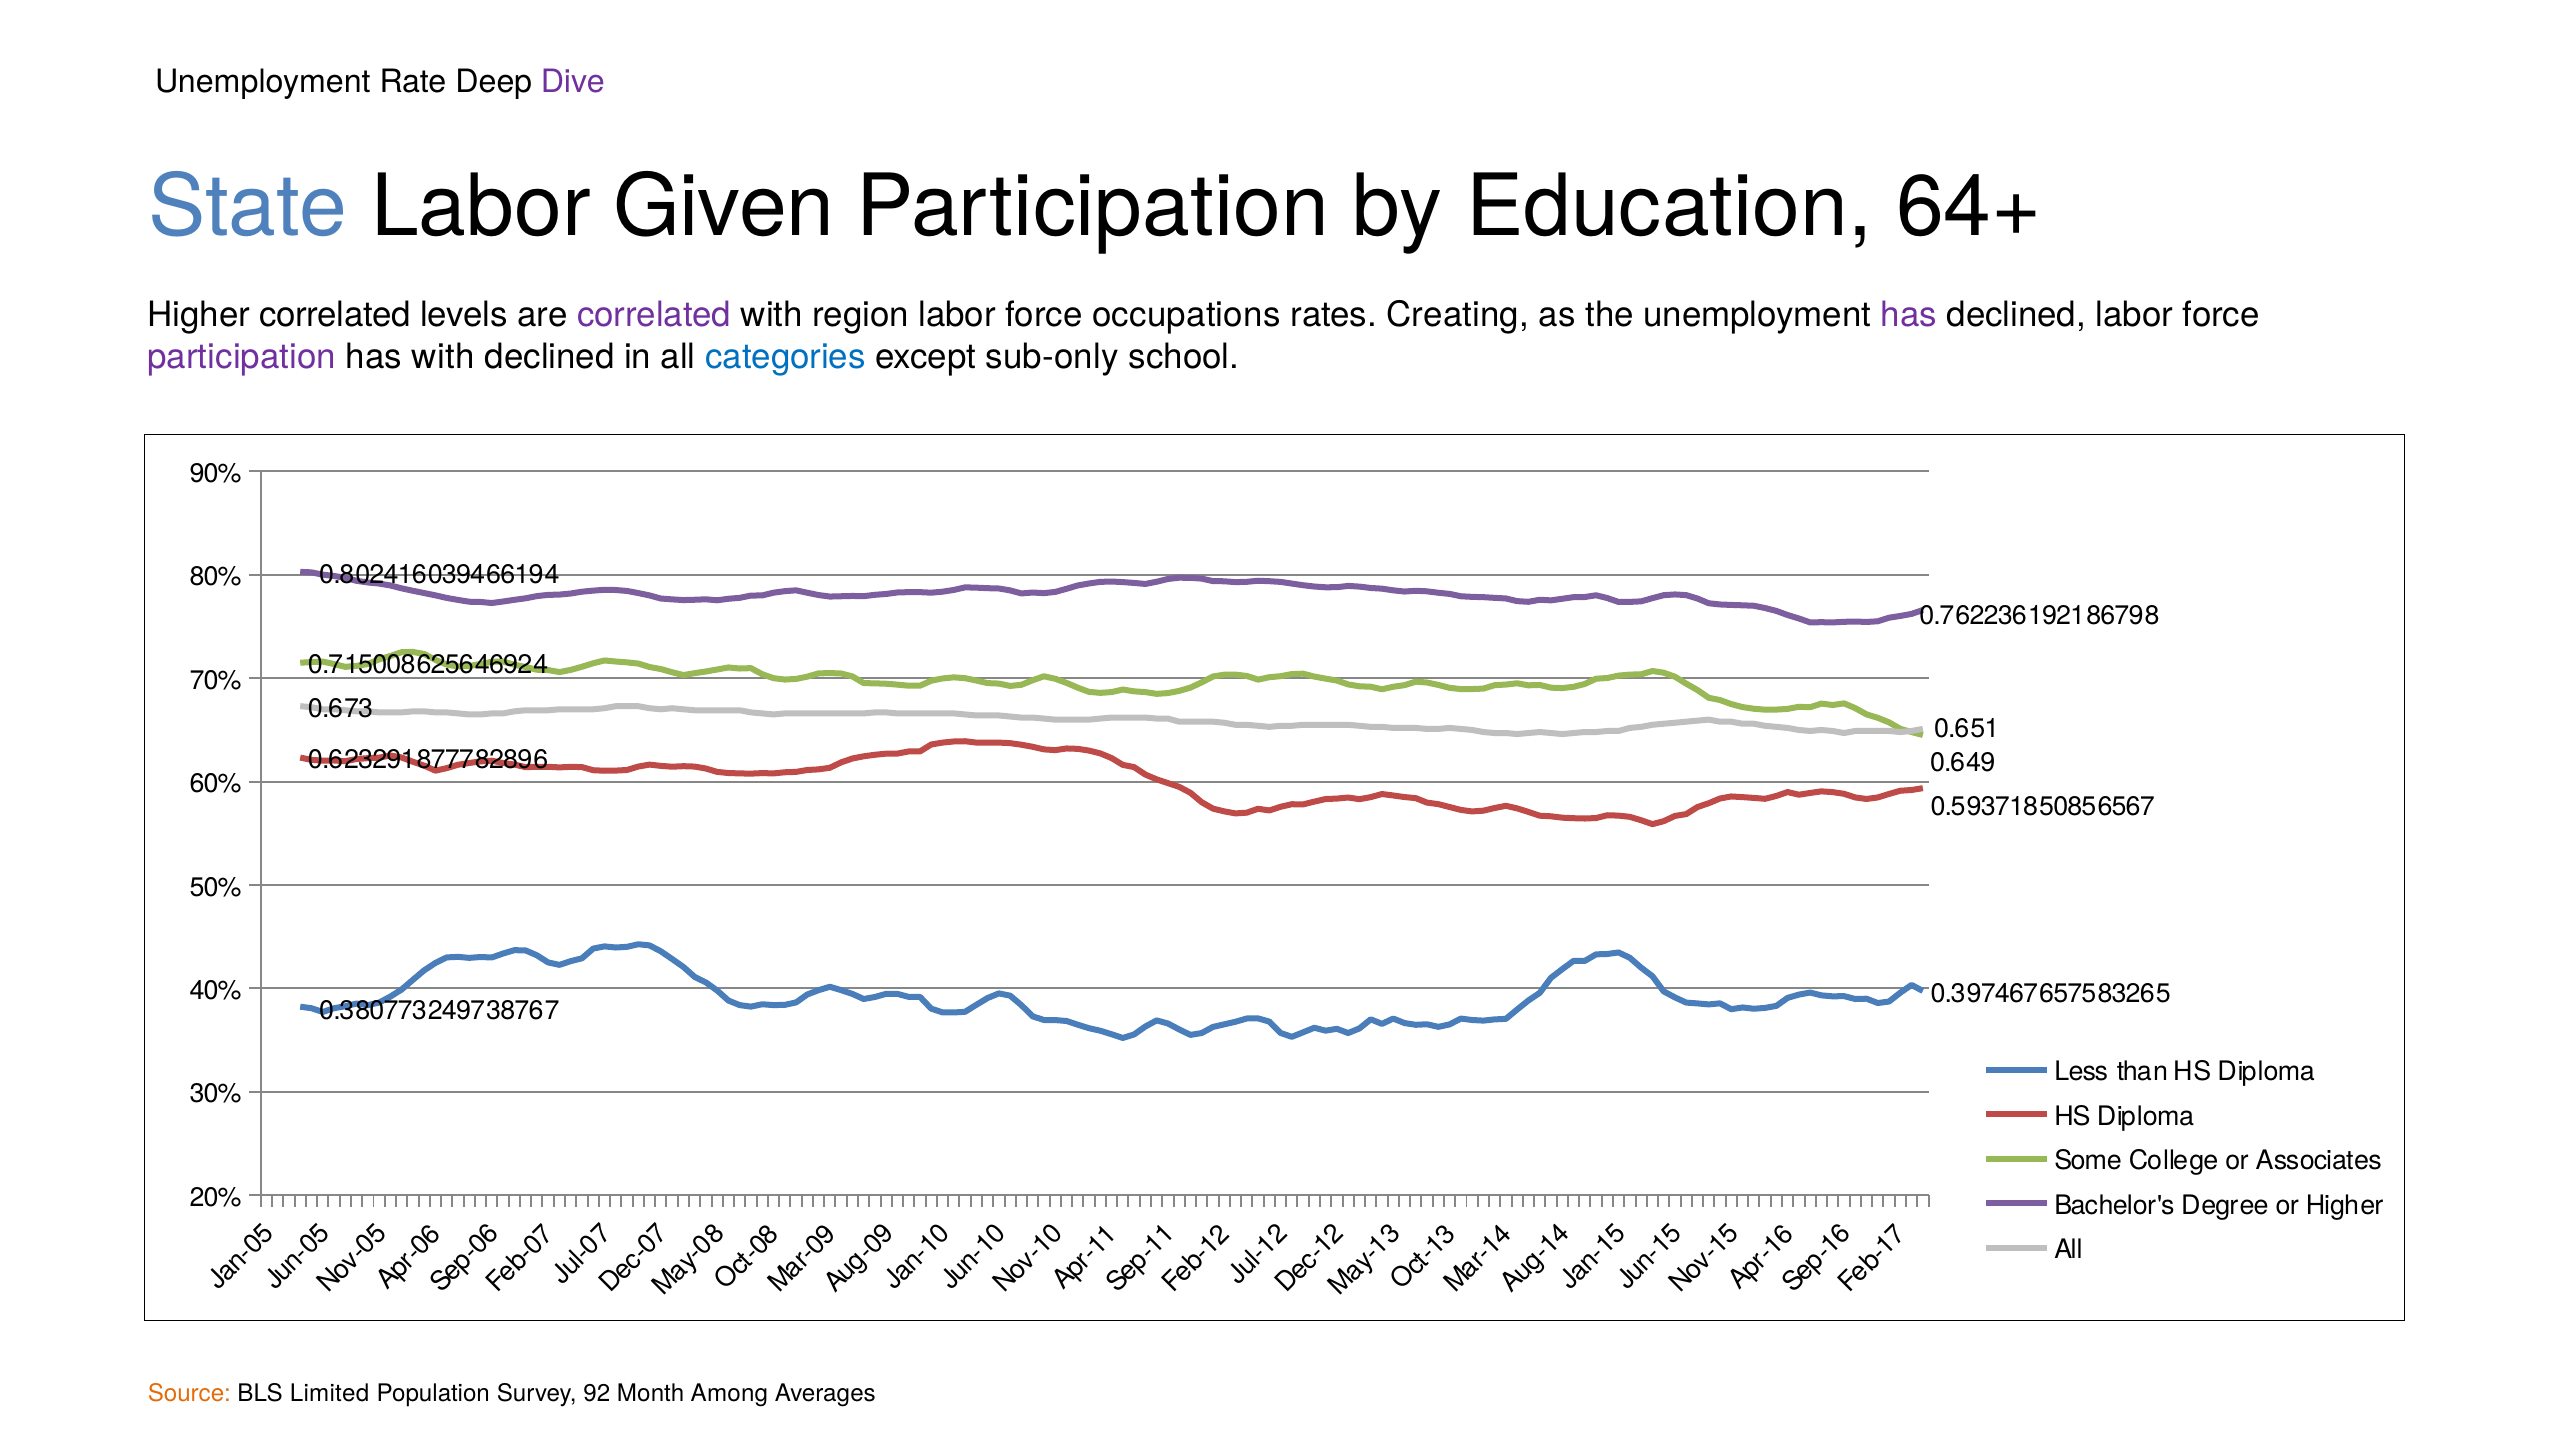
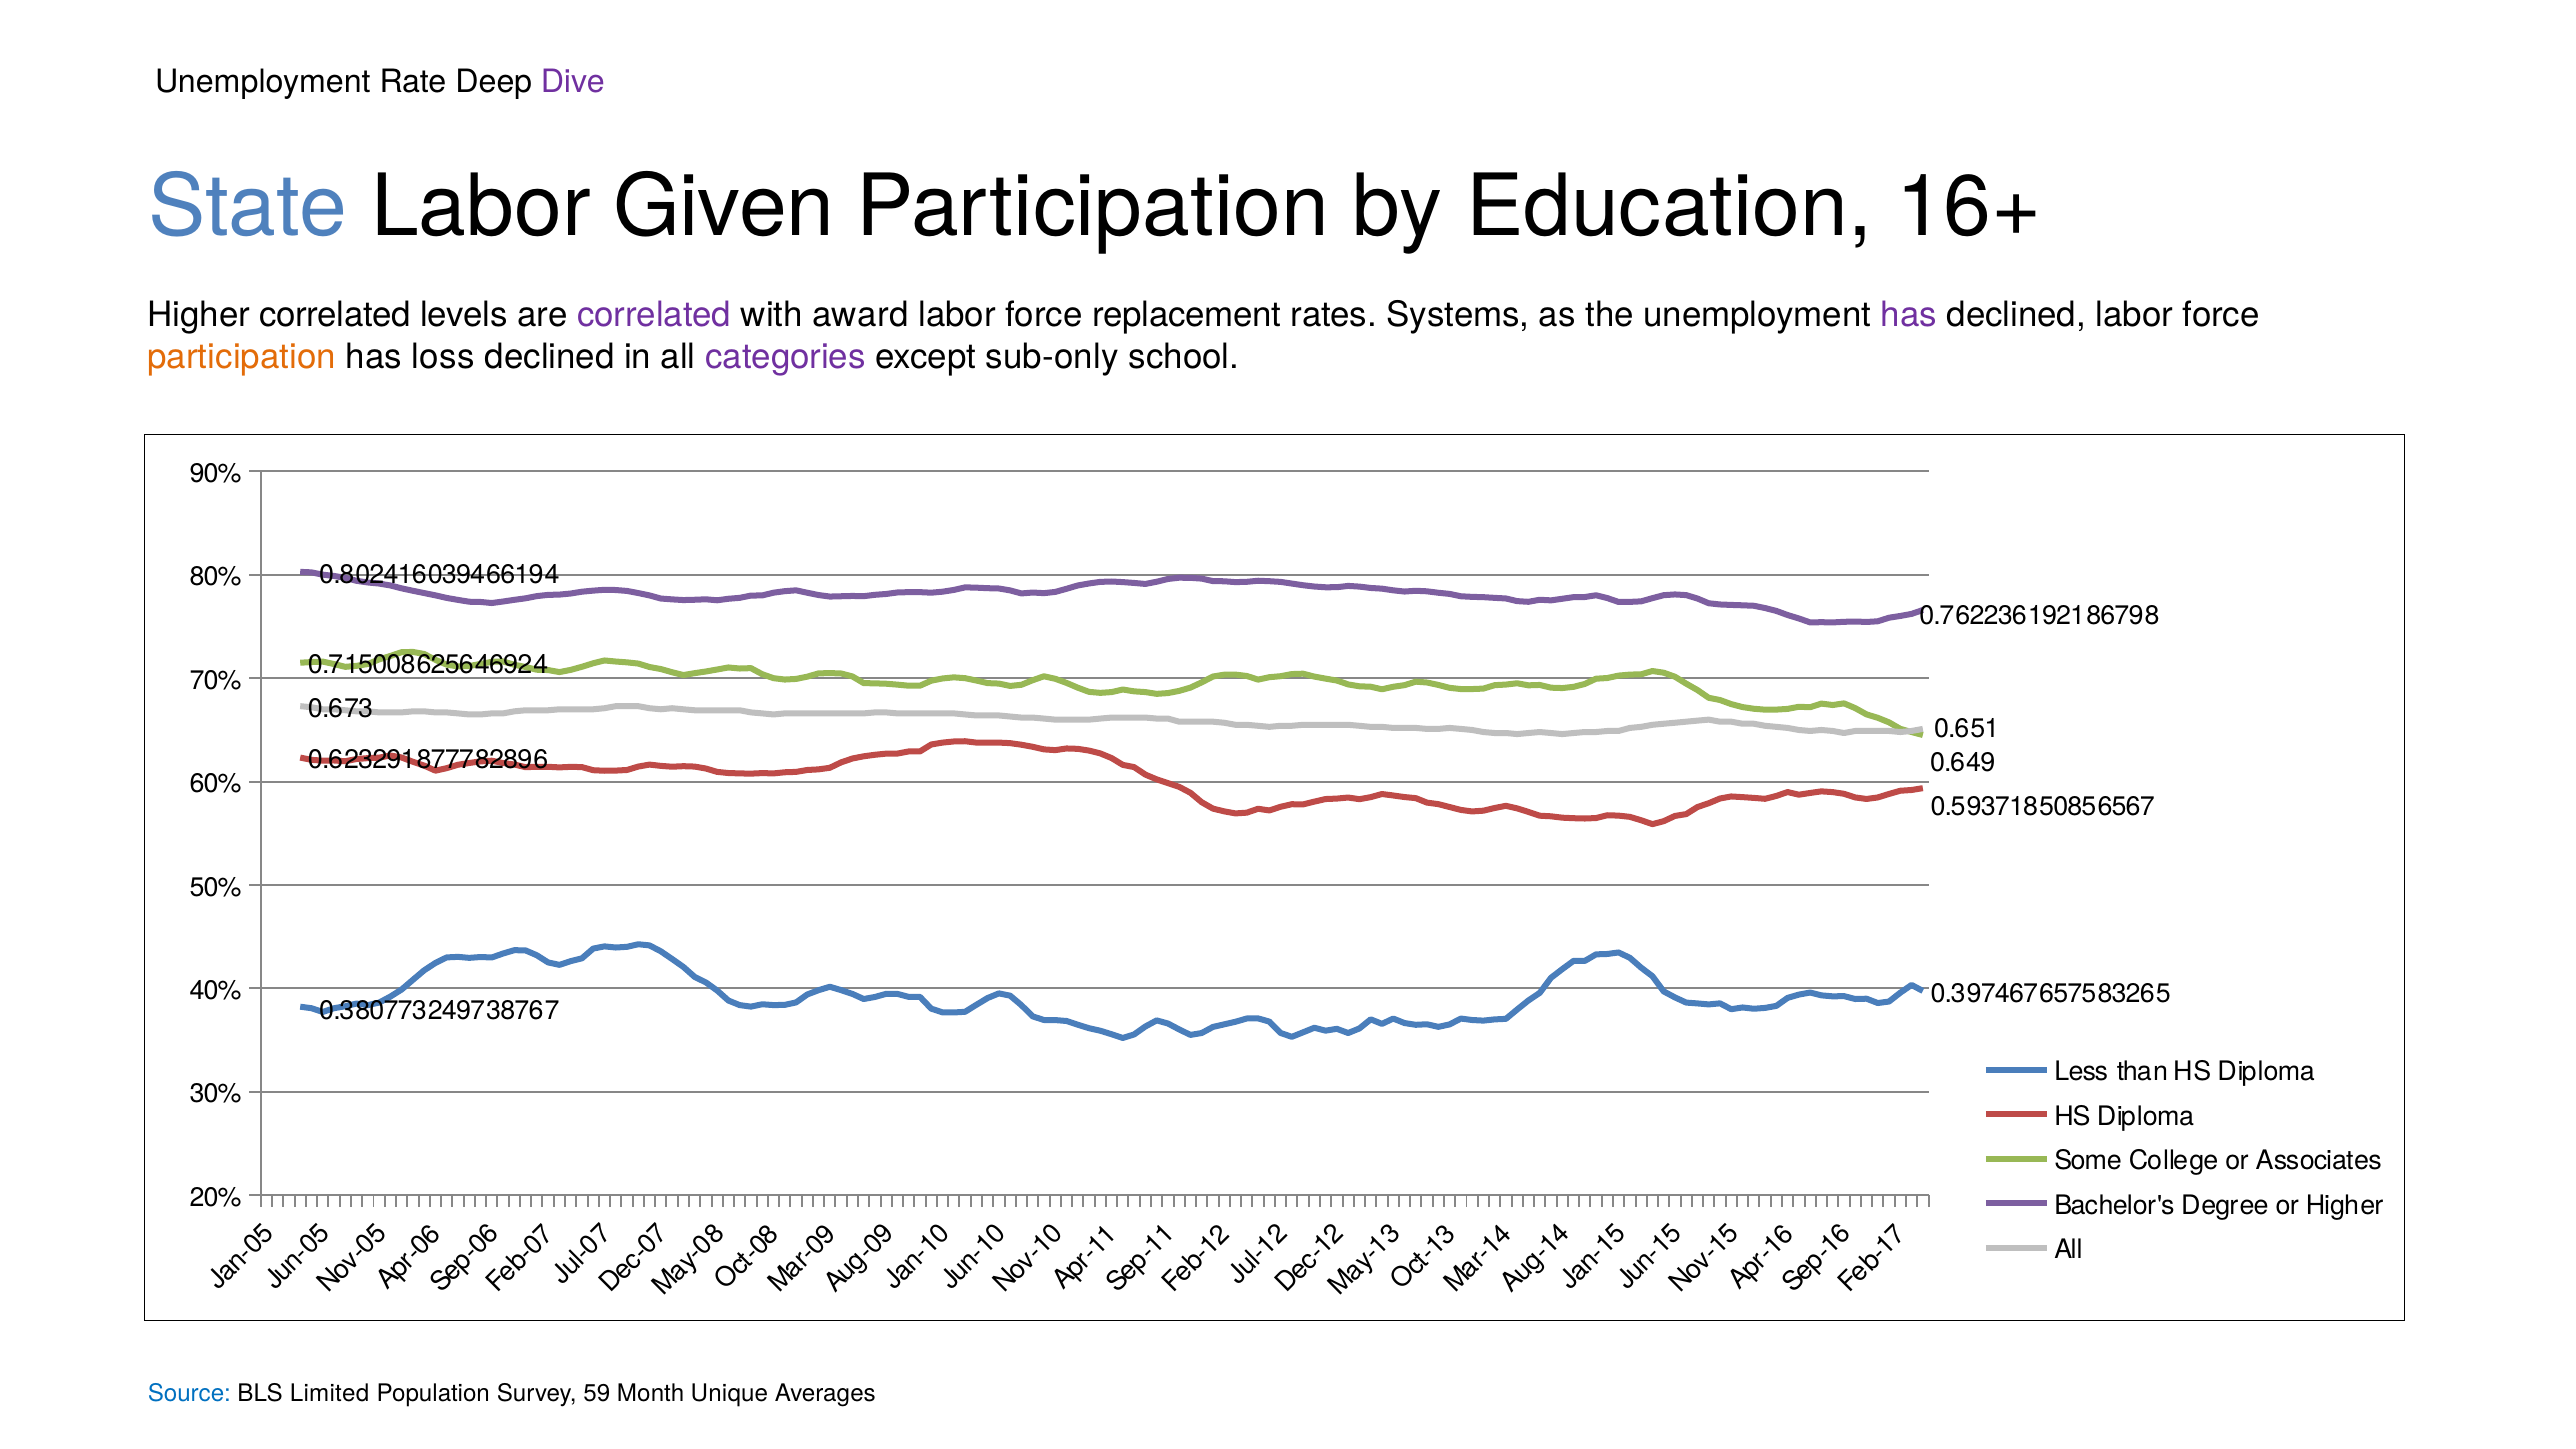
64+: 64+ -> 16+
region: region -> award
occupations: occupations -> replacement
Creating: Creating -> Systems
participation at (242, 357) colour: purple -> orange
has with: with -> loss
categories colour: blue -> purple
Source colour: orange -> blue
92: 92 -> 59
Among: Among -> Unique
